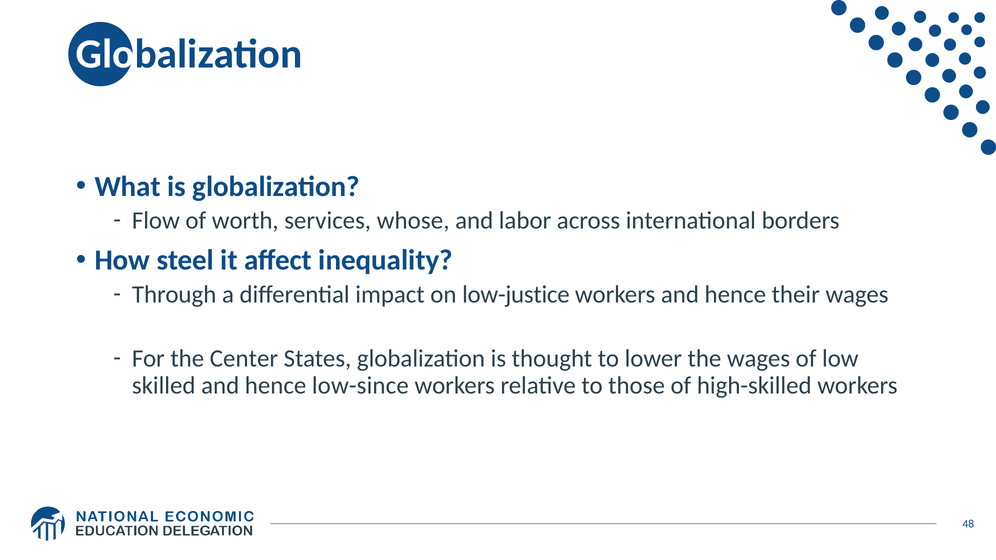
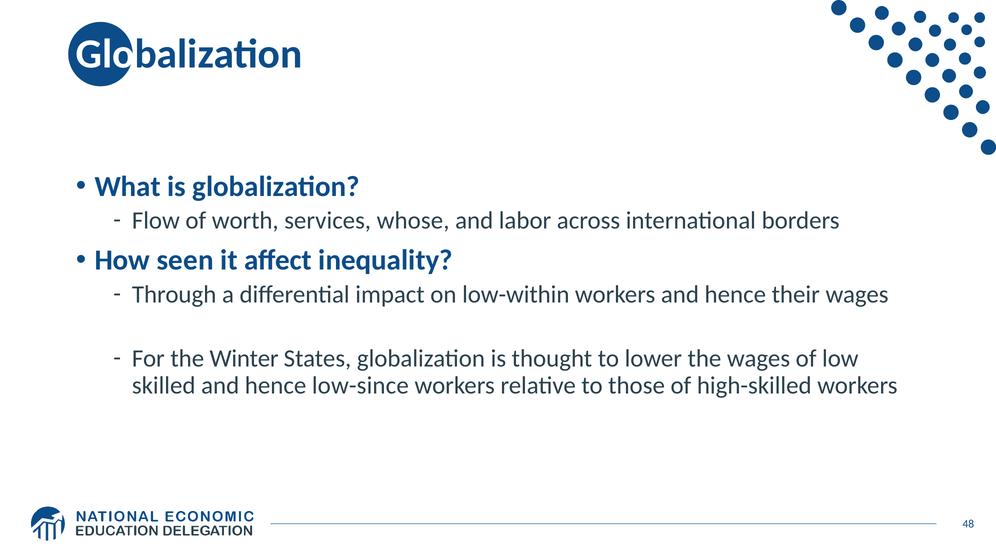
steel: steel -> seen
low-justice: low-justice -> low-within
Center: Center -> Winter
